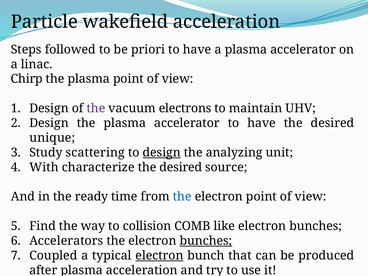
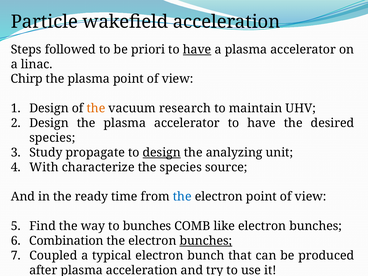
have at (197, 49) underline: none -> present
the at (96, 108) colour: purple -> orange
electrons: electrons -> research
unique at (52, 138): unique -> species
scattering: scattering -> propagate
characterize the desired: desired -> species
to collision: collision -> bunches
Accelerators: Accelerators -> Combination
electron at (159, 256) underline: present -> none
